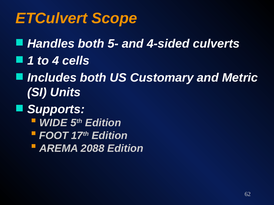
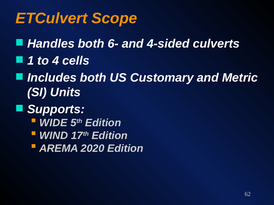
5-: 5- -> 6-
FOOT: FOOT -> WIND
2088: 2088 -> 2020
